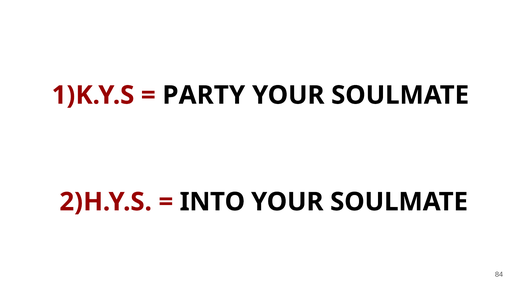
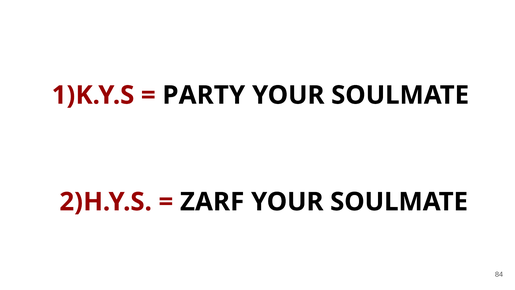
INTO: INTO -> ZARF
